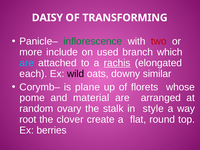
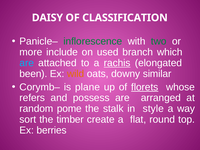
TRANSFORMING: TRANSFORMING -> CLASSIFICATION
two colour: red -> green
each: each -> been
wild colour: black -> orange
florets underline: none -> present
pome: pome -> refers
material: material -> possess
ovary: ovary -> pome
root: root -> sort
clover: clover -> timber
